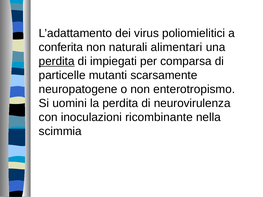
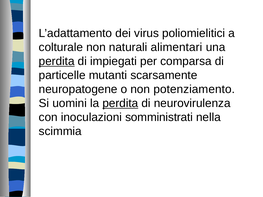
conferita: conferita -> colturale
enterotropismo: enterotropismo -> potenziamento
perdita at (120, 103) underline: none -> present
ricombinante: ricombinante -> somministrati
